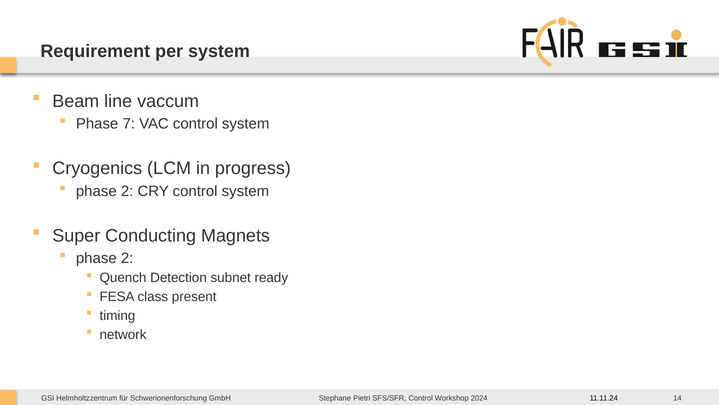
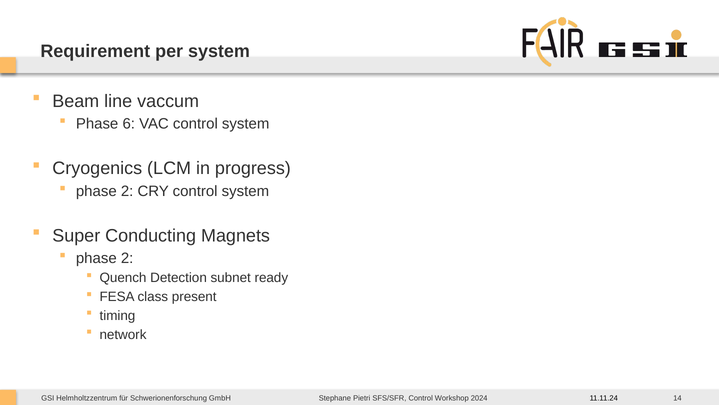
7: 7 -> 6
